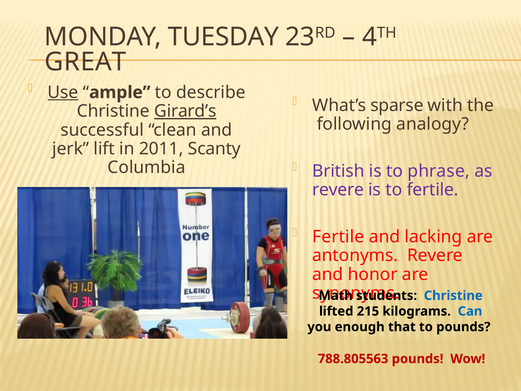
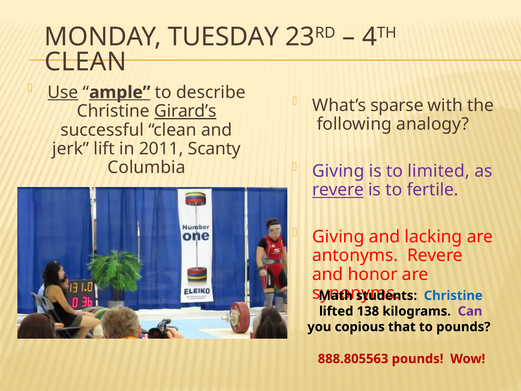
GREAT at (86, 62): GREAT -> CLEAN
ample underline: none -> present
British at (338, 171): British -> Giving
phrase: phrase -> limited
revere at (338, 190) underline: none -> present
Fertile at (338, 237): Fertile -> Giving
215: 215 -> 138
Can colour: blue -> purple
enough: enough -> copious
788.805563: 788.805563 -> 888.805563
